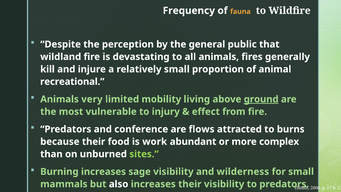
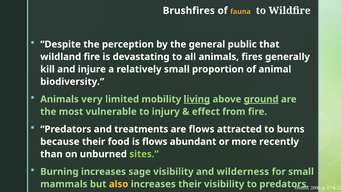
Frequency: Frequency -> Brushfires
recreational: recreational -> biodiversity
living underline: none -> present
conference: conference -> treatments
is work: work -> flows
complex: complex -> recently
also colour: white -> yellow
